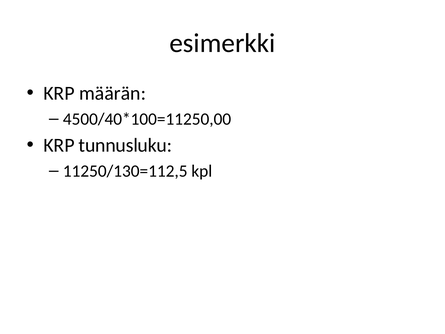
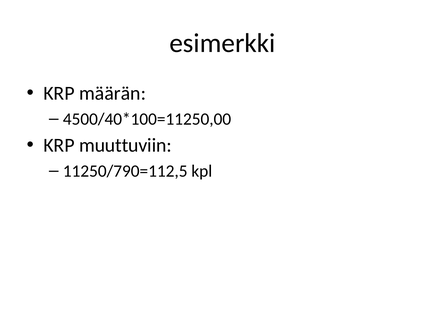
tunnusluku: tunnusluku -> muuttuviin
11250/130=112,5: 11250/130=112,5 -> 11250/790=112,5
